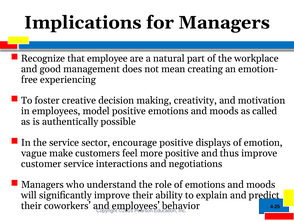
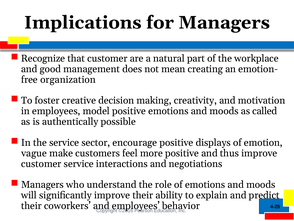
that employee: employee -> customer
experiencing: experiencing -> organization
